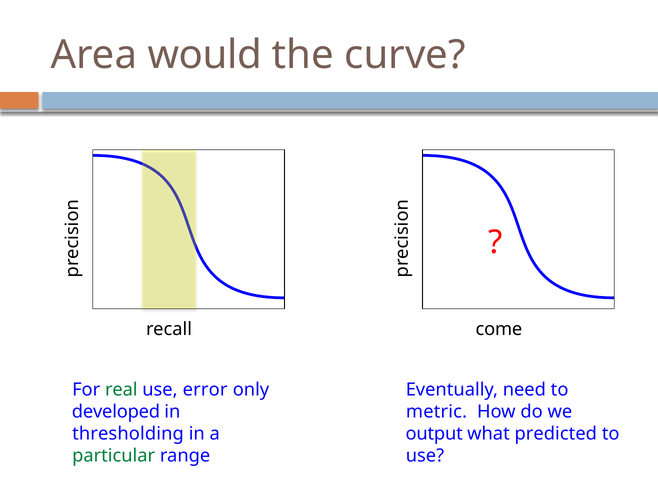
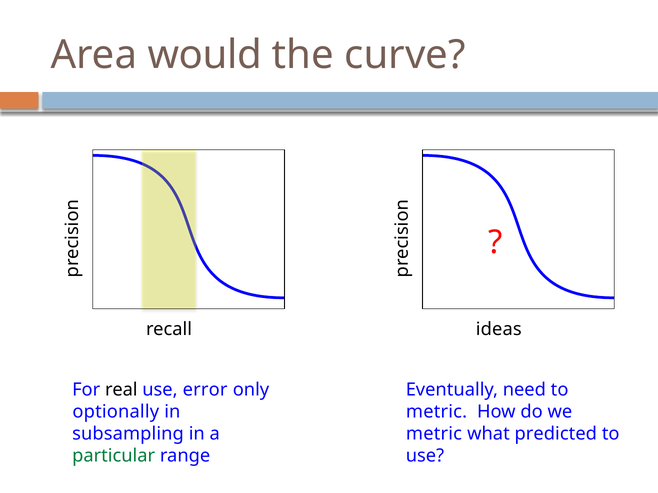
come: come -> ideas
real colour: green -> black
developed: developed -> optionally
thresholding: thresholding -> subsampling
output at (434, 434): output -> metric
